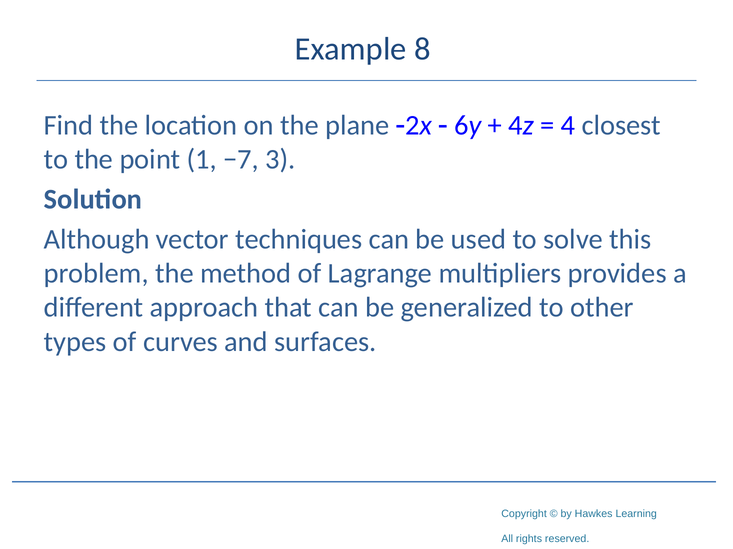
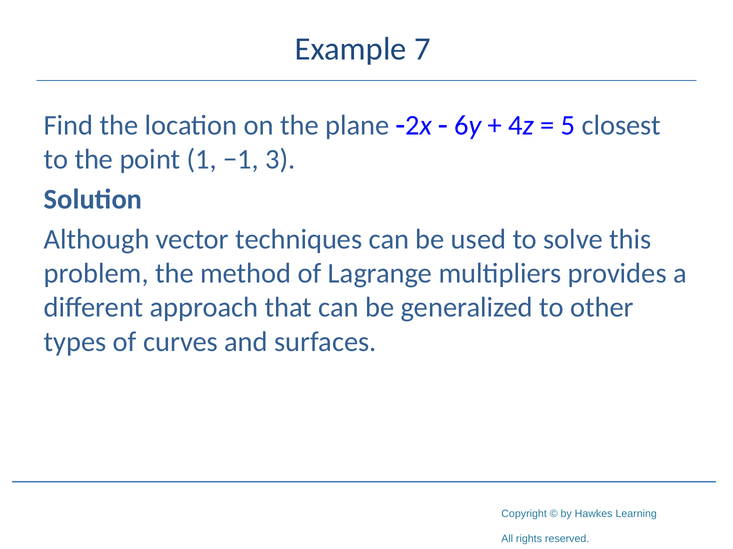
8: 8 -> 7
4: 4 -> 5
−7: −7 -> −1
